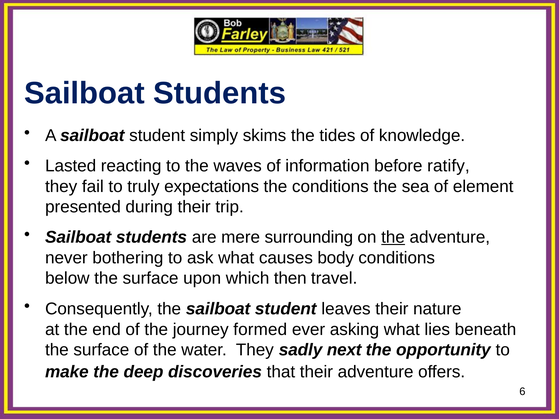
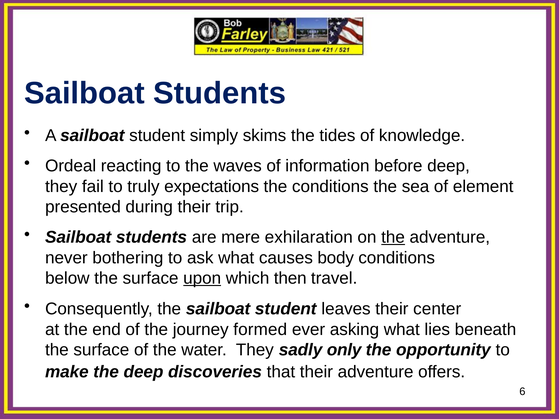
Lasted: Lasted -> Ordeal
before ratify: ratify -> deep
surrounding: surrounding -> exhilaration
upon underline: none -> present
nature: nature -> center
next: next -> only
